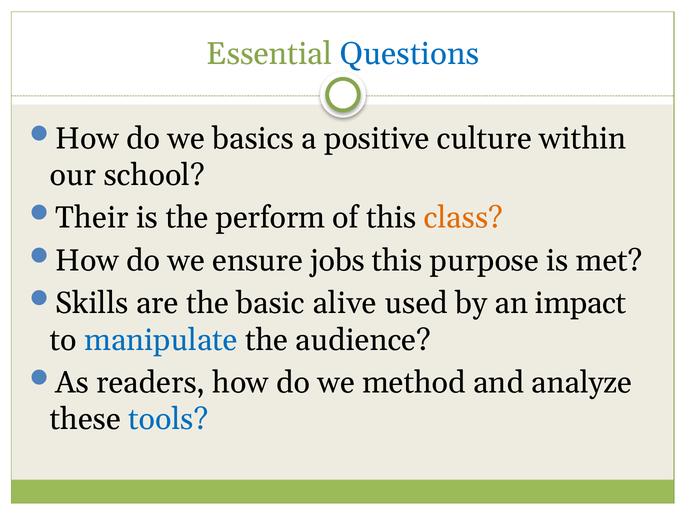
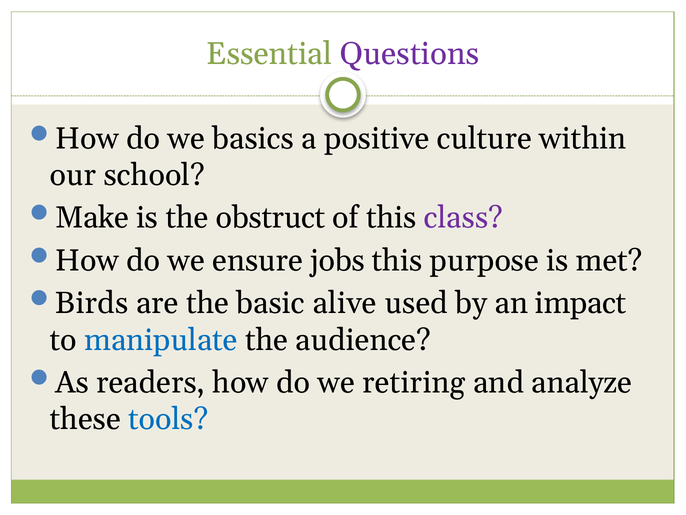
Questions colour: blue -> purple
Their: Their -> Make
perform: perform -> obstruct
class colour: orange -> purple
Skills: Skills -> Birds
method: method -> retiring
